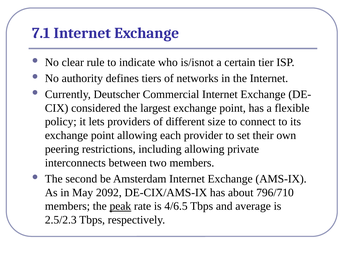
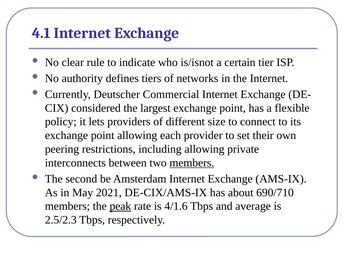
7.1: 7.1 -> 4.1
members at (192, 163) underline: none -> present
2092: 2092 -> 2021
796/710: 796/710 -> 690/710
4/6.5: 4/6.5 -> 4/1.6
